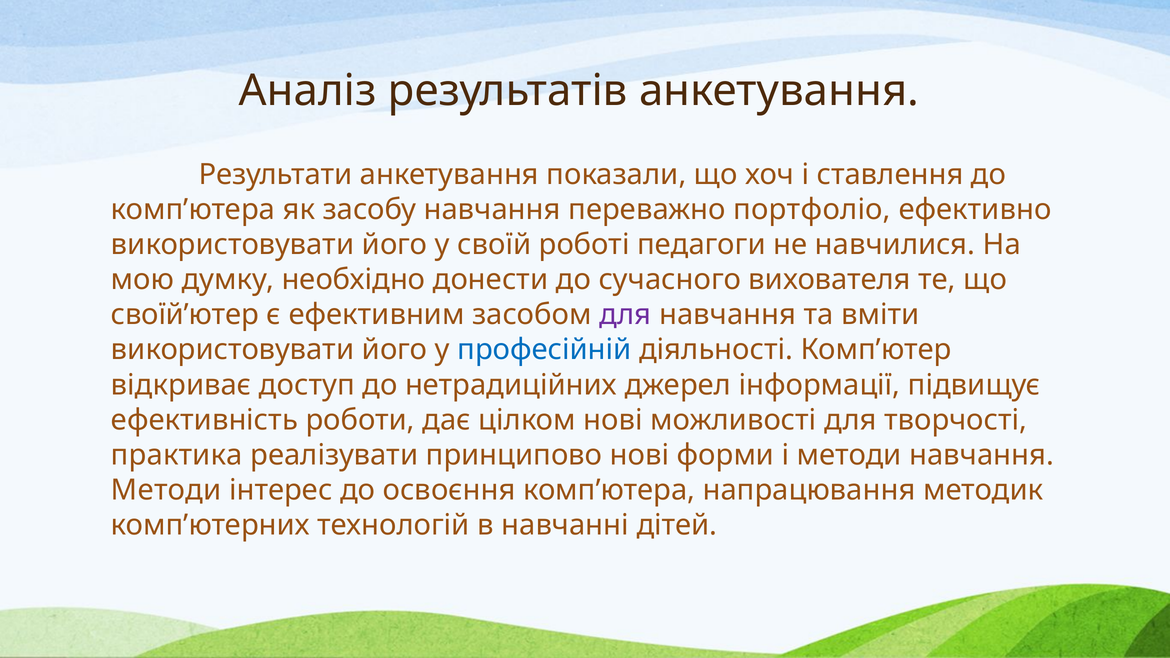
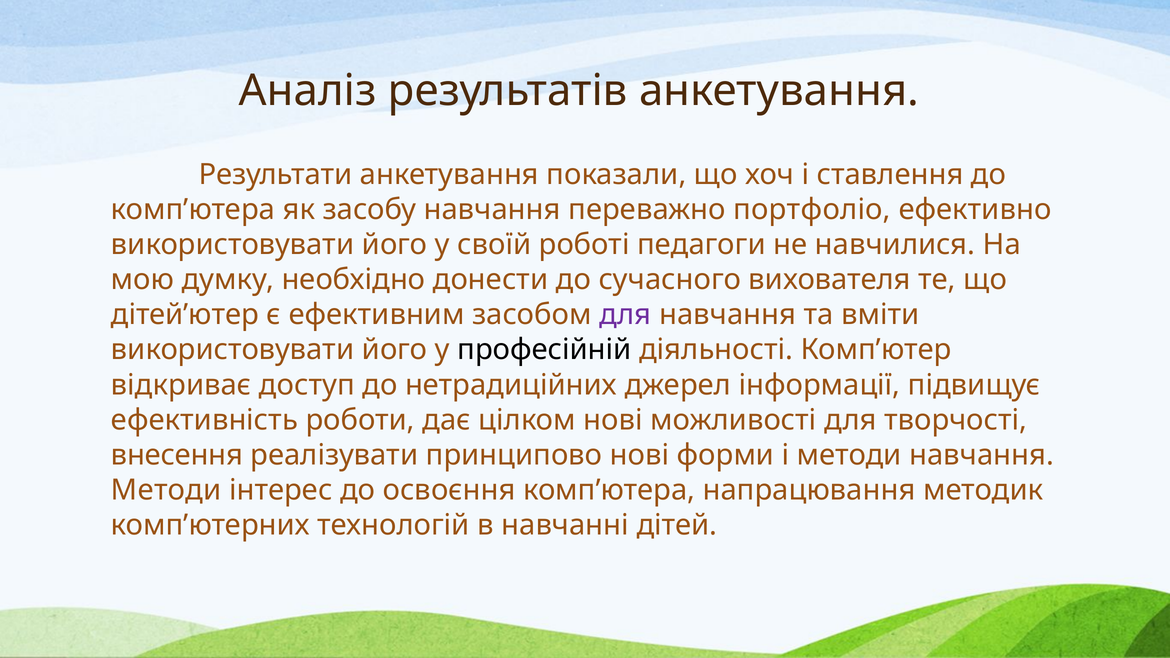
своїй’ютер: своїй’ютер -> дітей’ютер
професійній colour: blue -> black
практика: практика -> внесення
